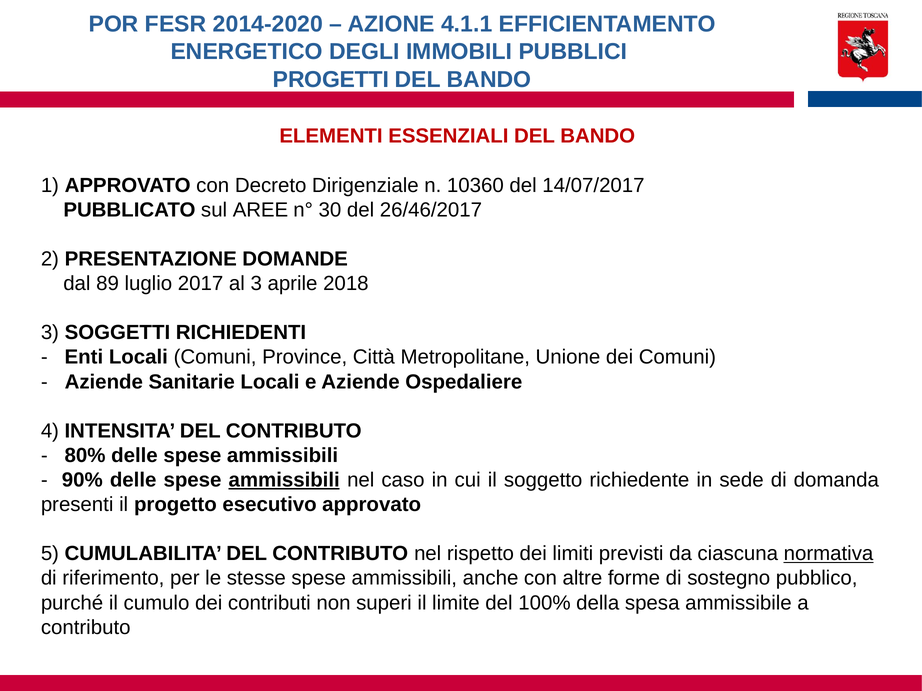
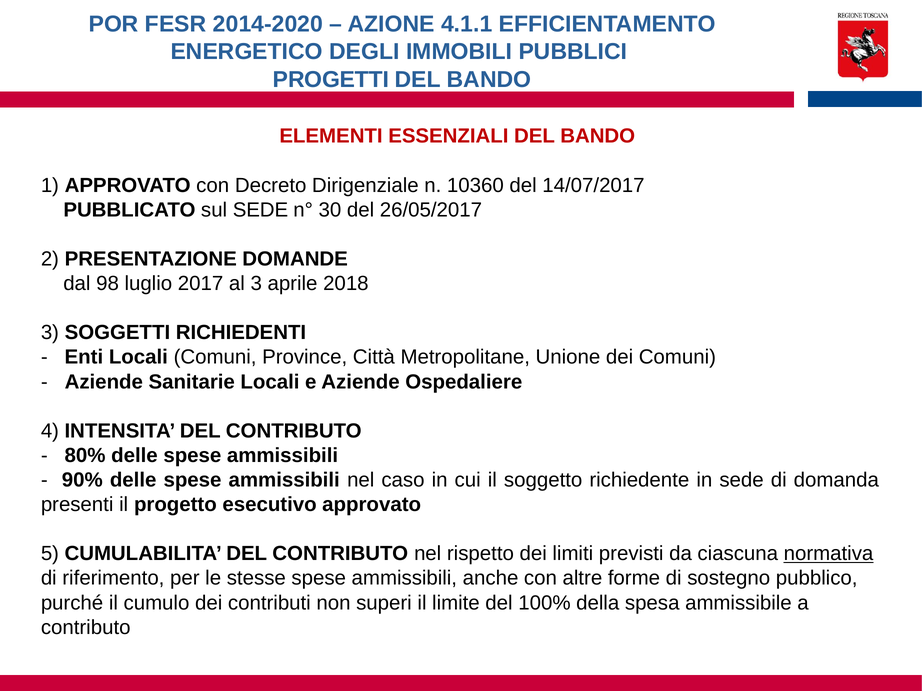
sul AREE: AREE -> SEDE
26/46/2017: 26/46/2017 -> 26/05/2017
89: 89 -> 98
ammissibili at (284, 480) underline: present -> none
